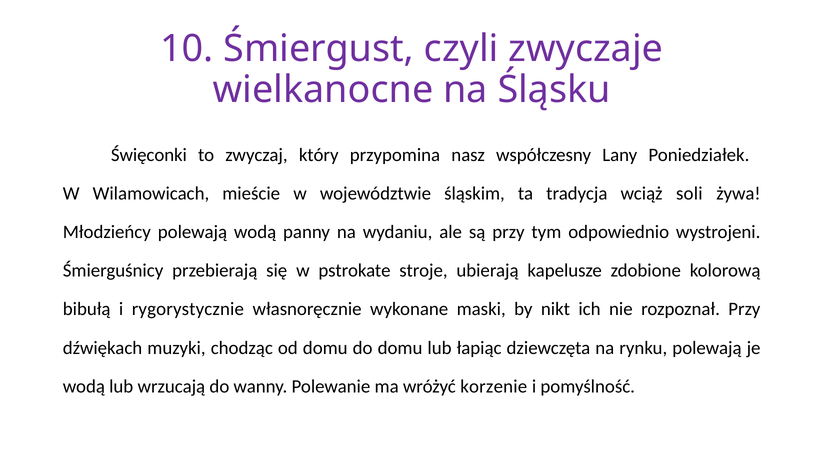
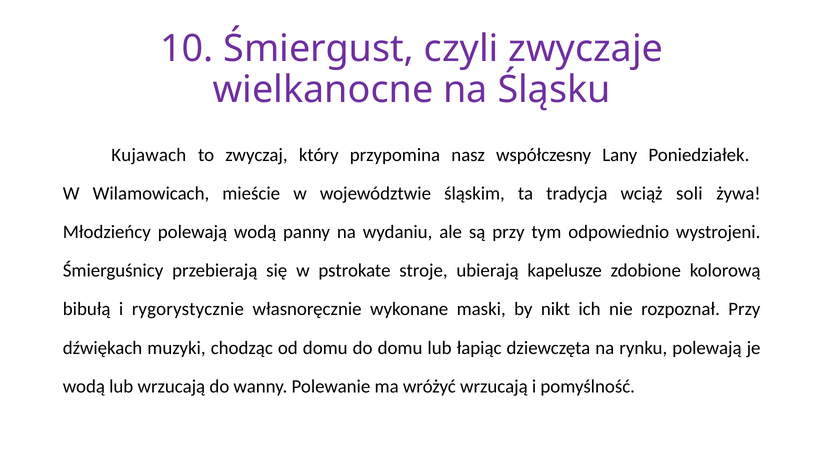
Święconki: Święconki -> Kujawach
wróżyć korzenie: korzenie -> wrzucają
